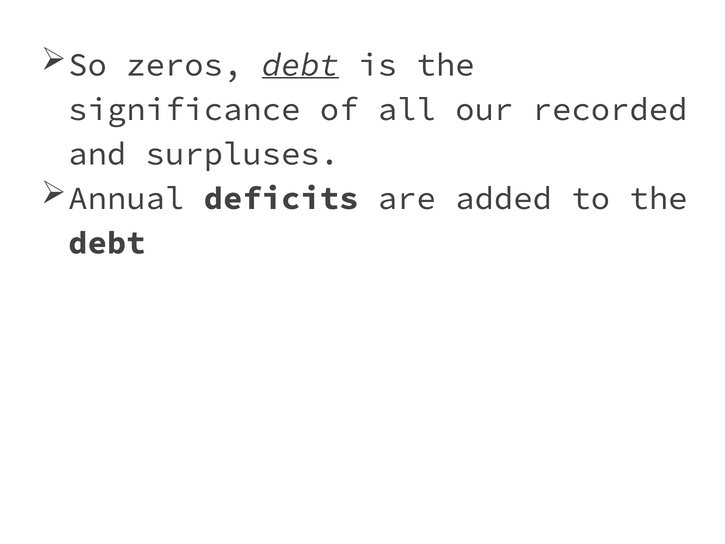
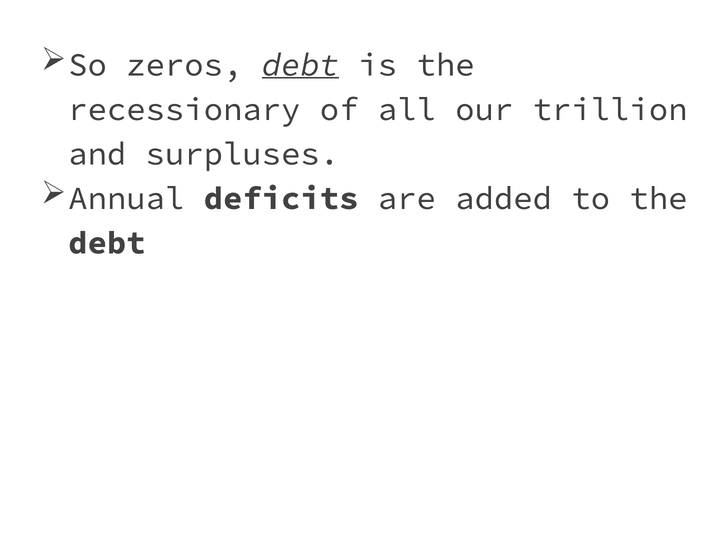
significance: significance -> recessionary
recorded: recorded -> trillion
